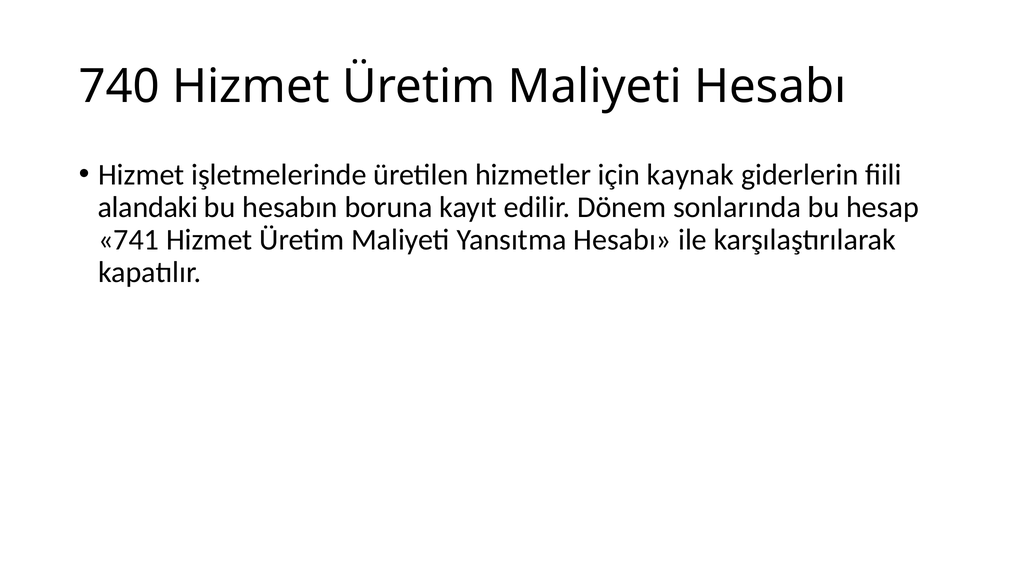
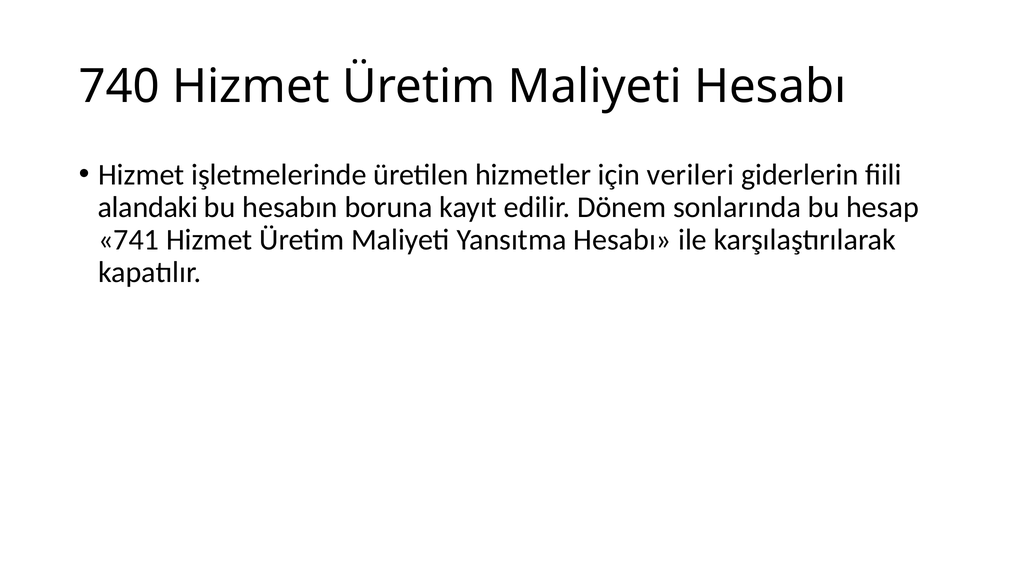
kaynak: kaynak -> verileri
